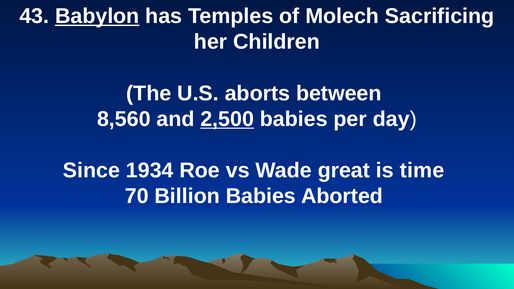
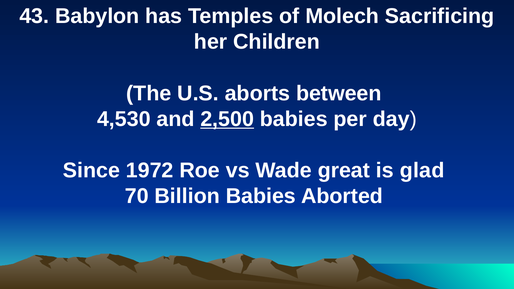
Babylon underline: present -> none
8,560: 8,560 -> 4,530
1934: 1934 -> 1972
time: time -> glad
